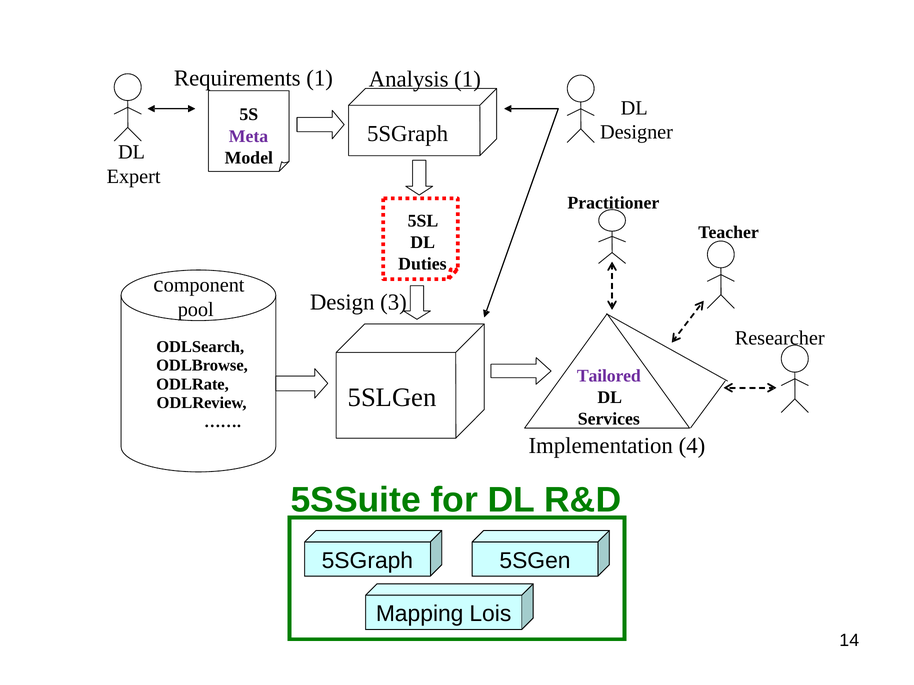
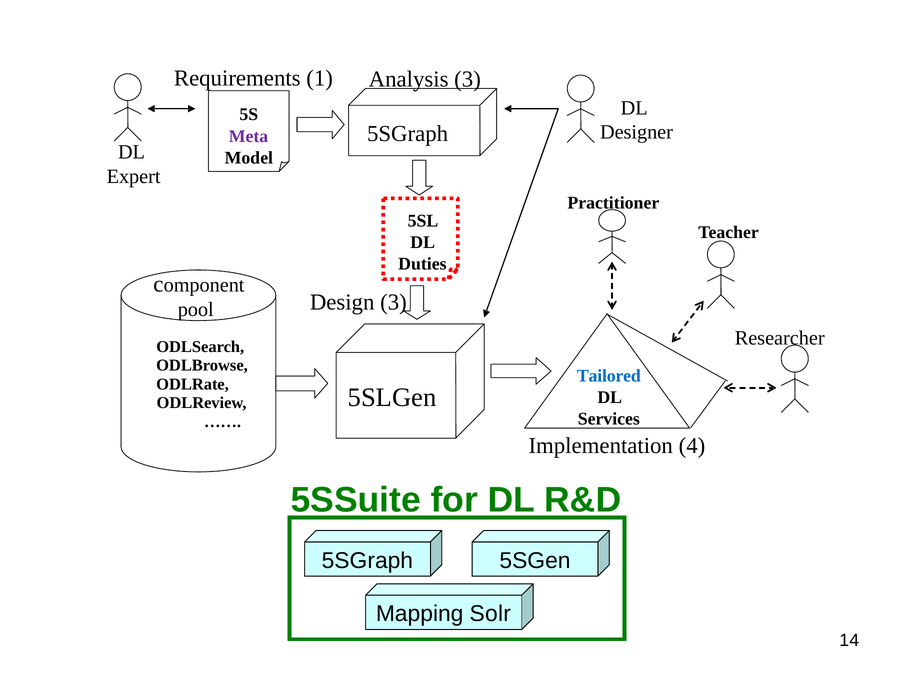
Analysis 1: 1 -> 3
Tailored colour: purple -> blue
Lois: Lois -> Solr
